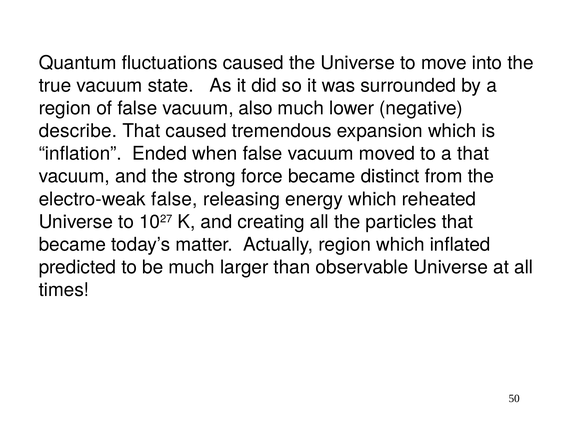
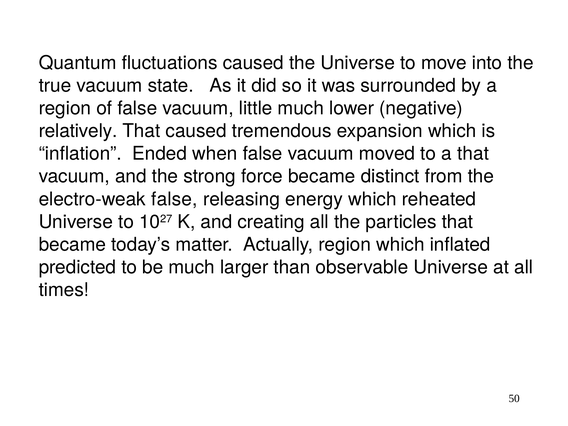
also: also -> little
describe: describe -> relatively
